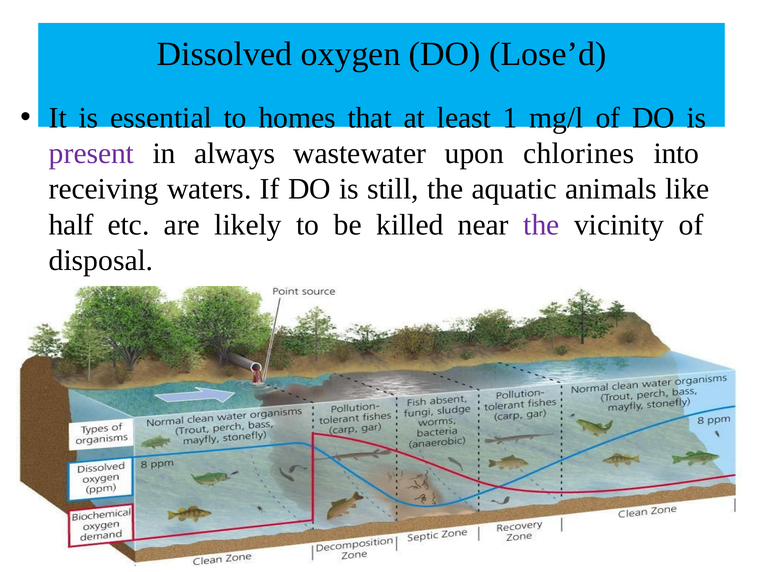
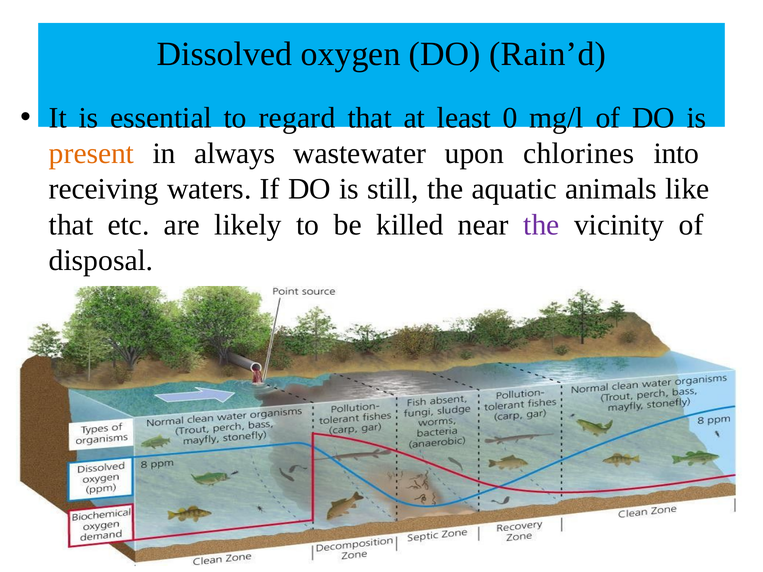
Lose’d: Lose’d -> Rain’d
homes: homes -> regard
1: 1 -> 0
present colour: purple -> orange
half at (71, 225): half -> that
